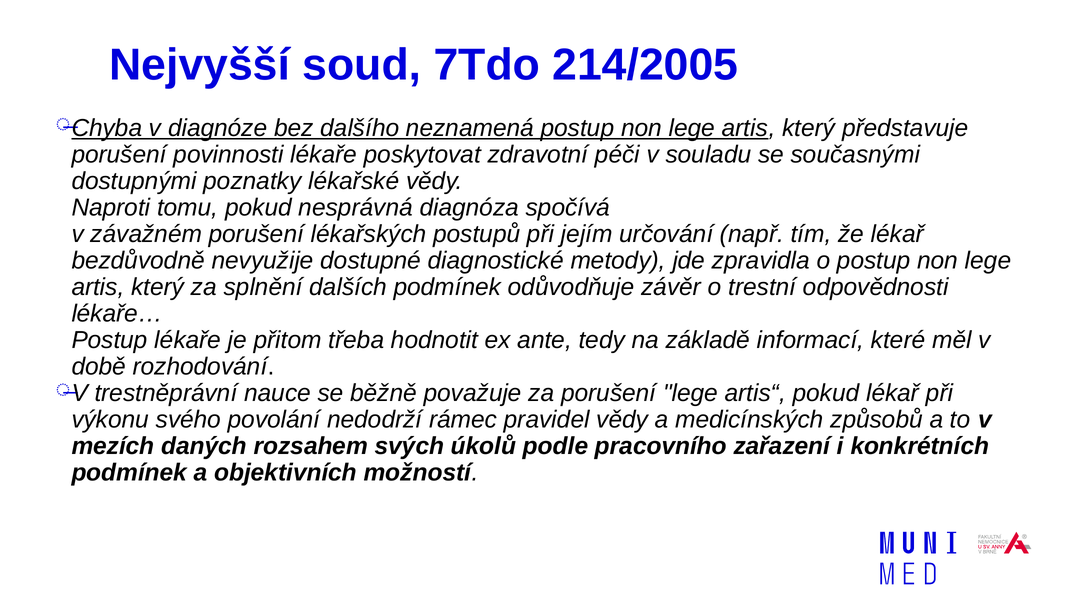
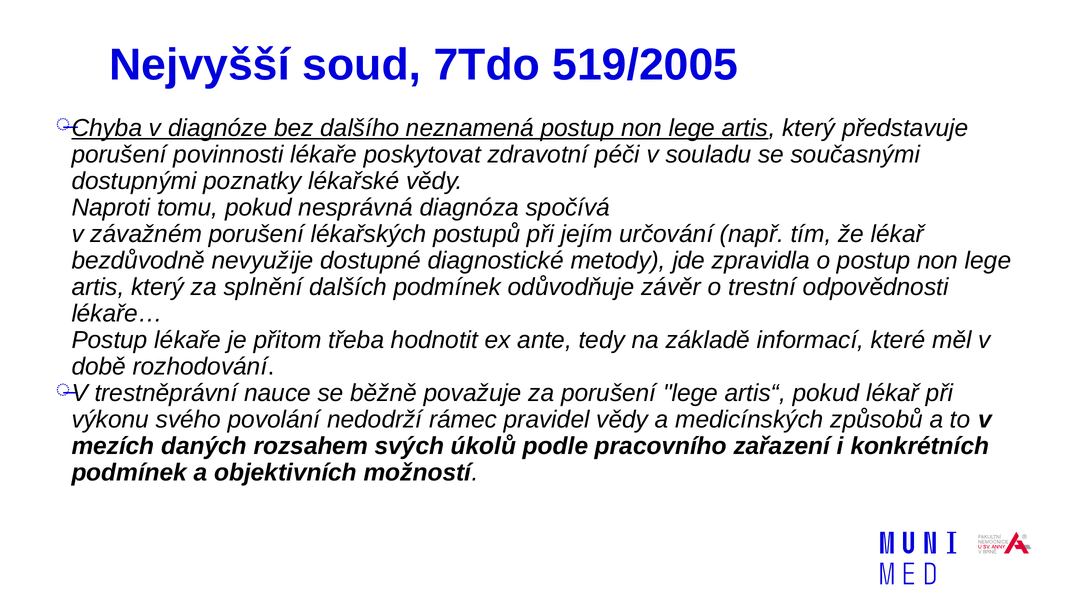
214/2005: 214/2005 -> 519/2005
